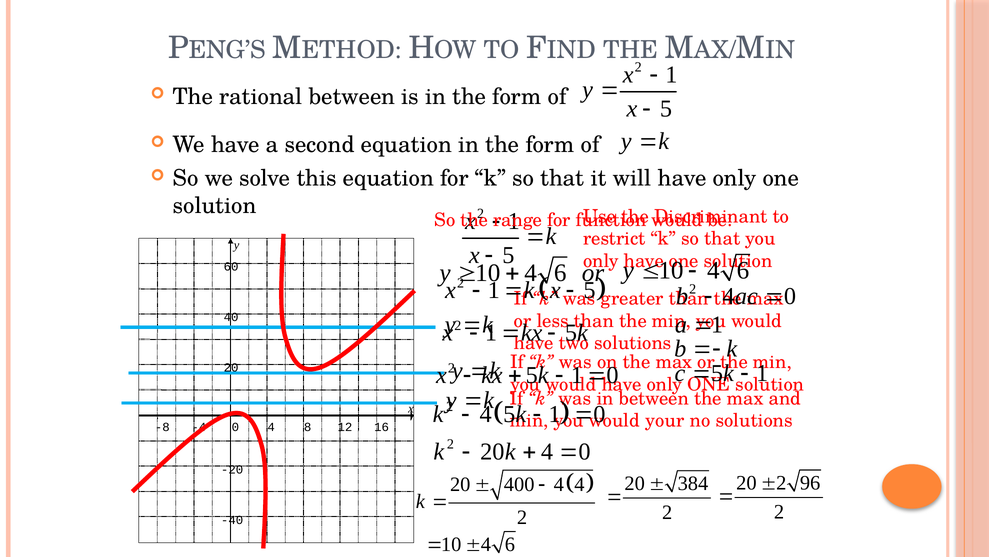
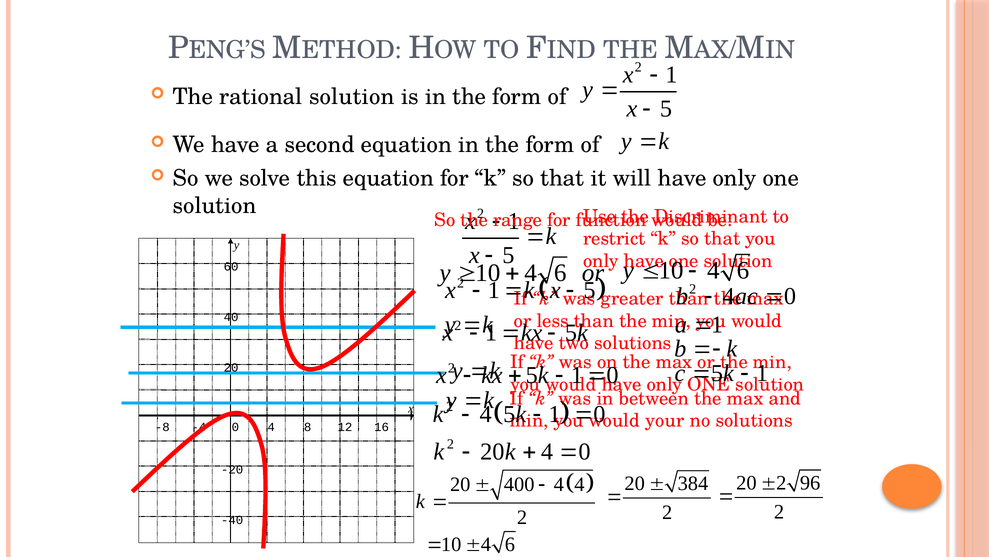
rational between: between -> solution
